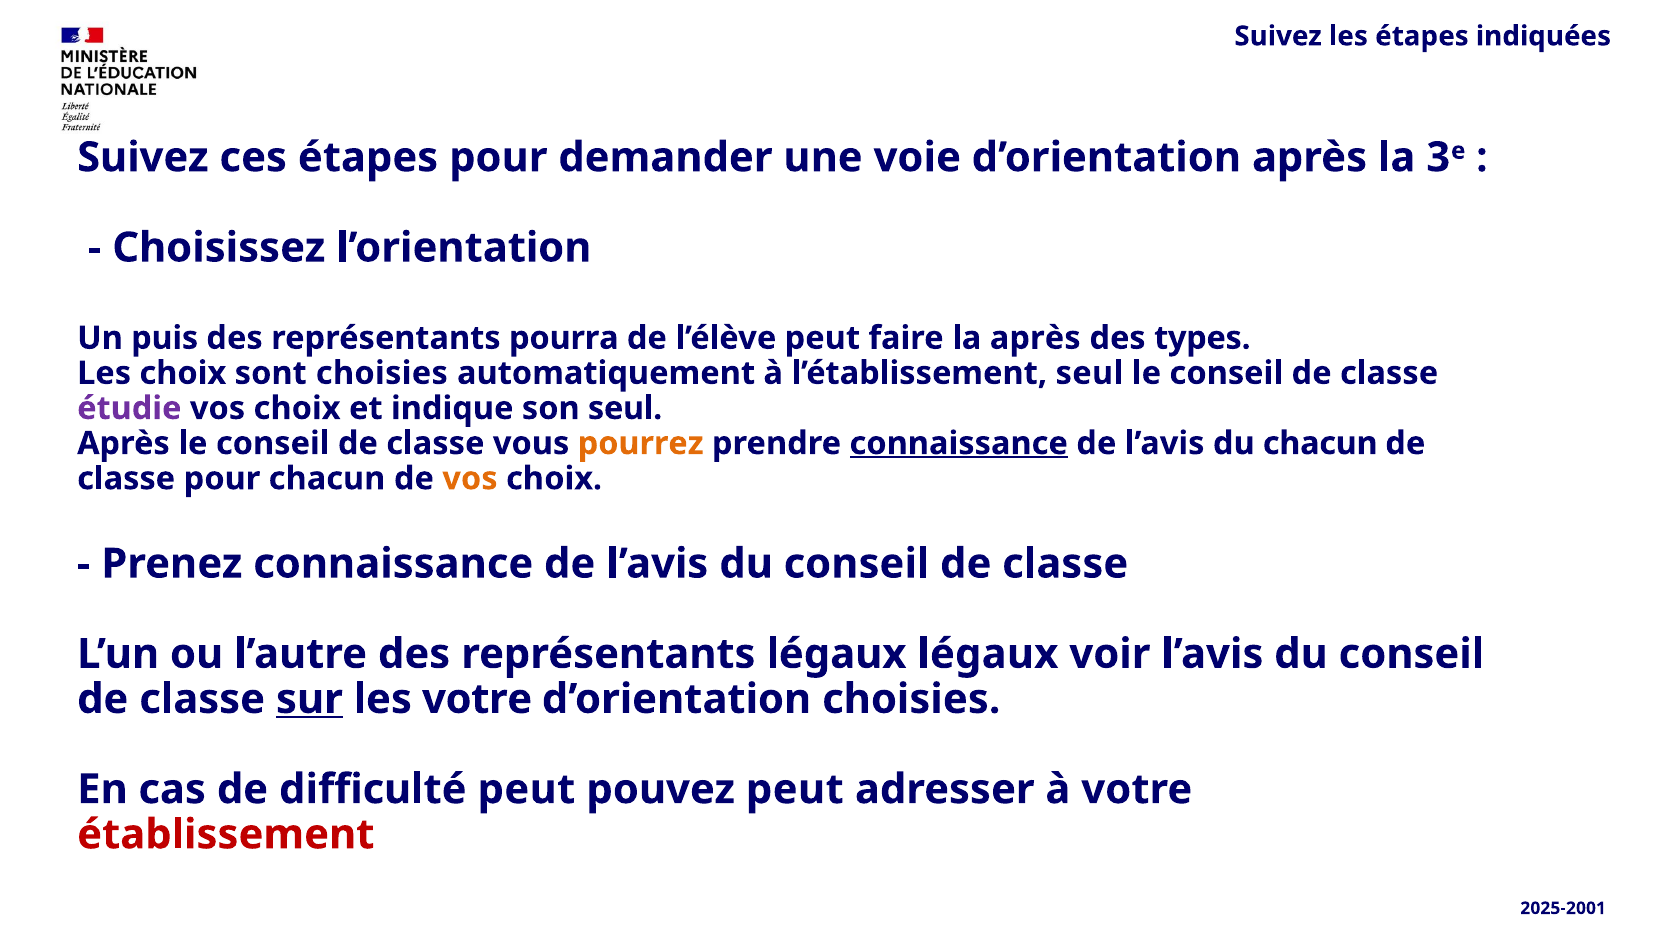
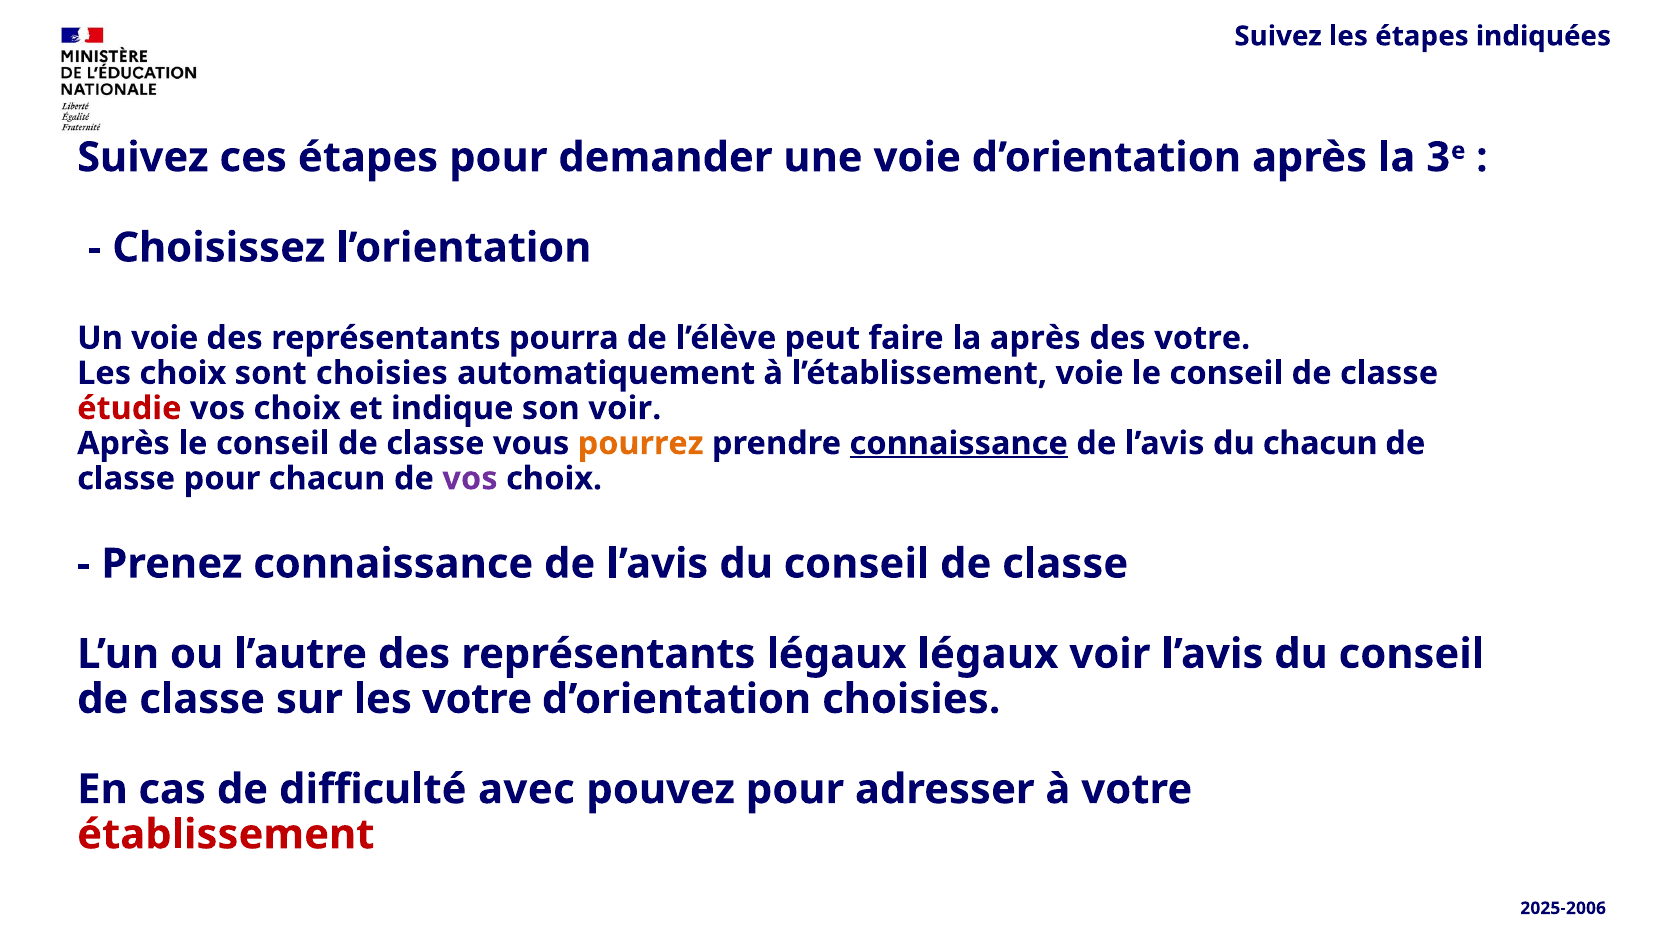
Un puis: puis -> voie
des types: types -> votre
l’établissement seul: seul -> voie
étudie colour: purple -> red
son seul: seul -> voir
vos at (470, 479) colour: orange -> purple
sur underline: present -> none
difficulté peut: peut -> avec
pouvez peut: peut -> pour
2025-2001: 2025-2001 -> 2025-2006
